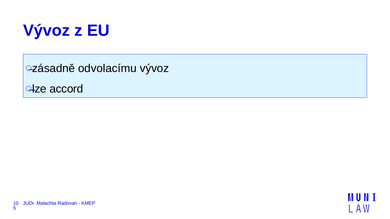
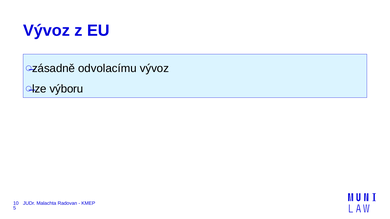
accord: accord -> výboru
